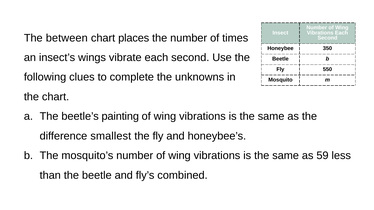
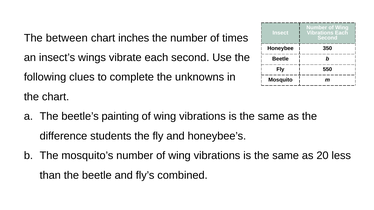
places: places -> inches
smallest: smallest -> students
59: 59 -> 20
